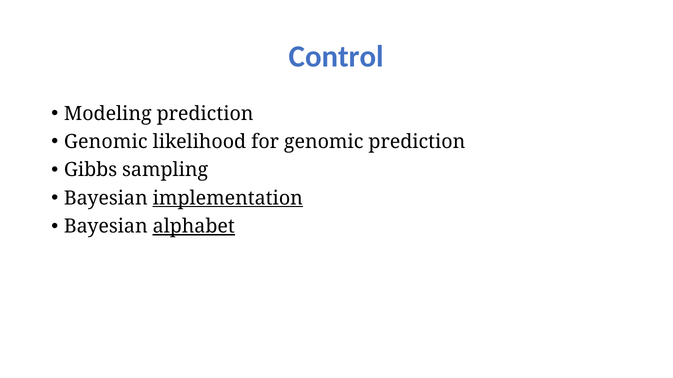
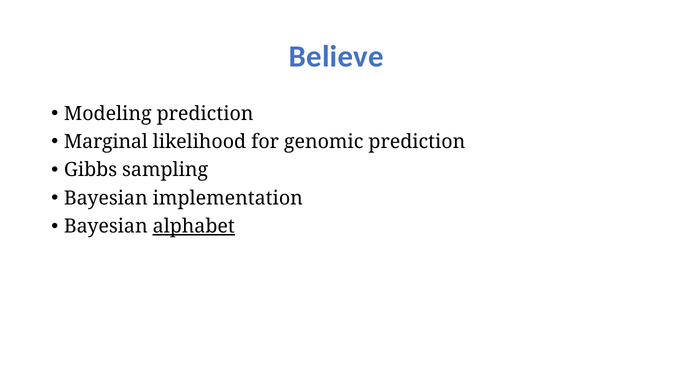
Control: Control -> Believe
Genomic at (106, 142): Genomic -> Marginal
implementation underline: present -> none
